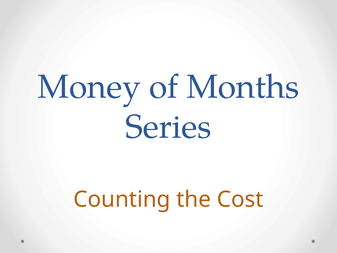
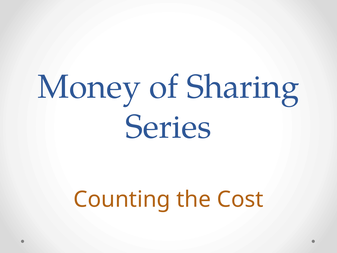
Months: Months -> Sharing
